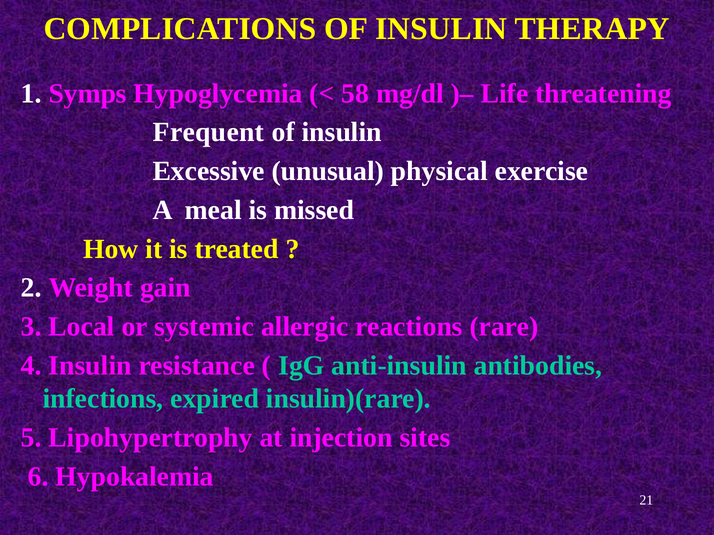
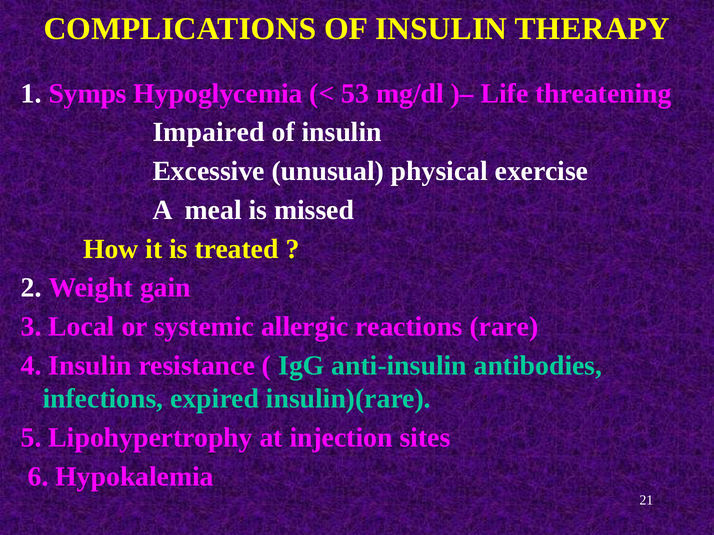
58: 58 -> 53
Frequent: Frequent -> Impaired
